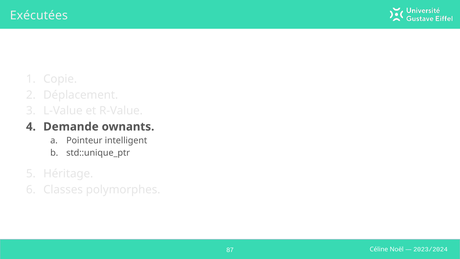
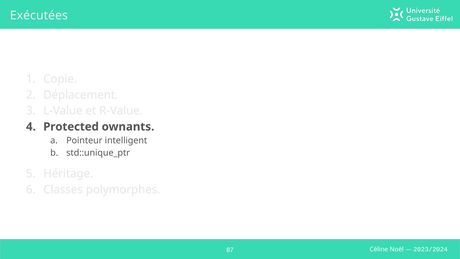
Demande: Demande -> Protected
